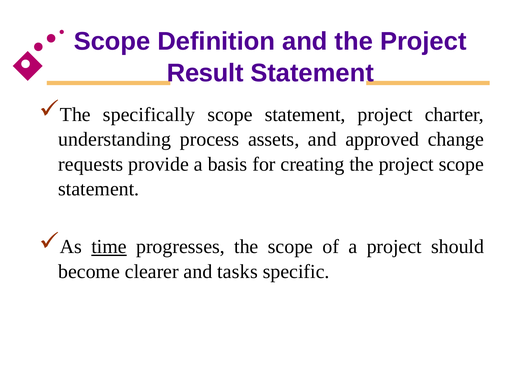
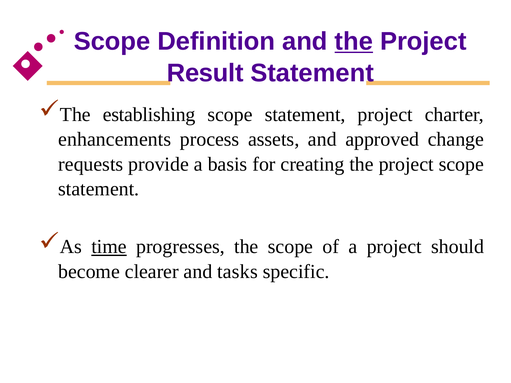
the at (354, 41) underline: none -> present
specifically: specifically -> establishing
understanding: understanding -> enhancements
